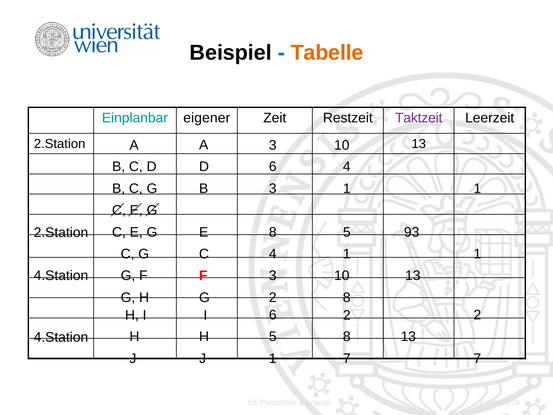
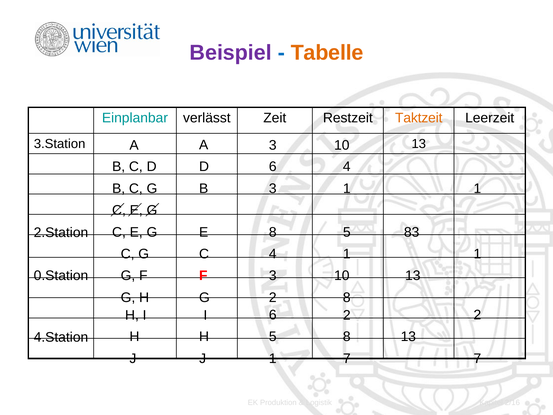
Beispiel colour: black -> purple
eigener: eigener -> verlässt
Taktzeit colour: purple -> orange
2.Station at (60, 144): 2.Station -> 3.Station
93: 93 -> 83
4.Station at (61, 276): 4.Station -> 0.Station
